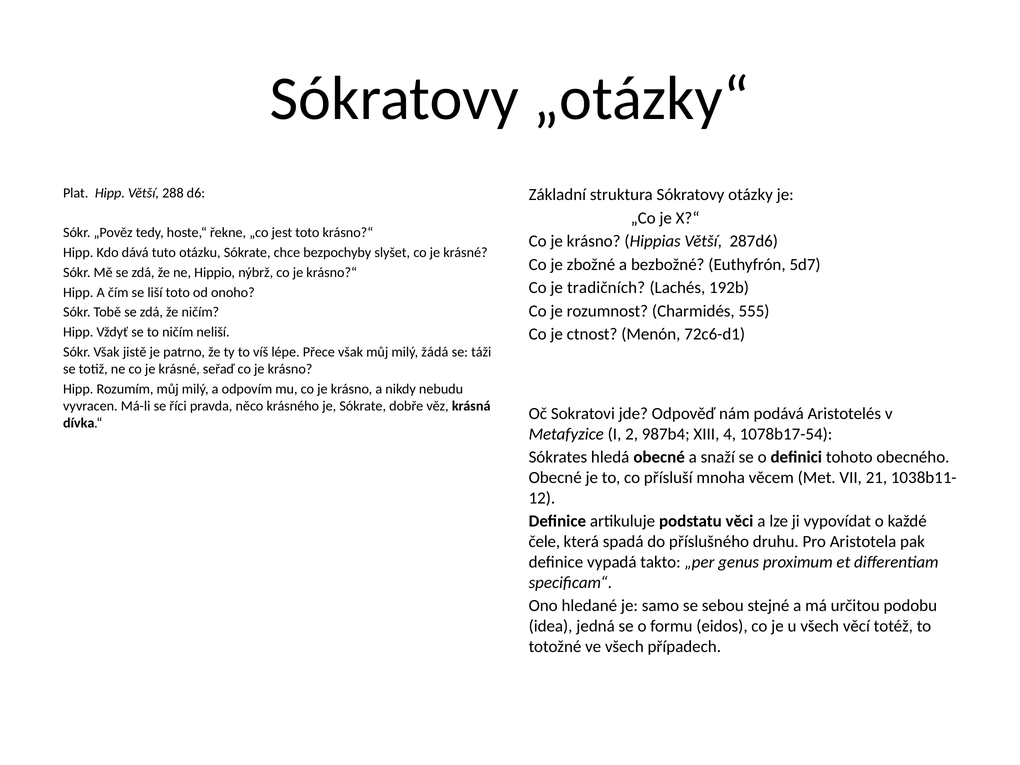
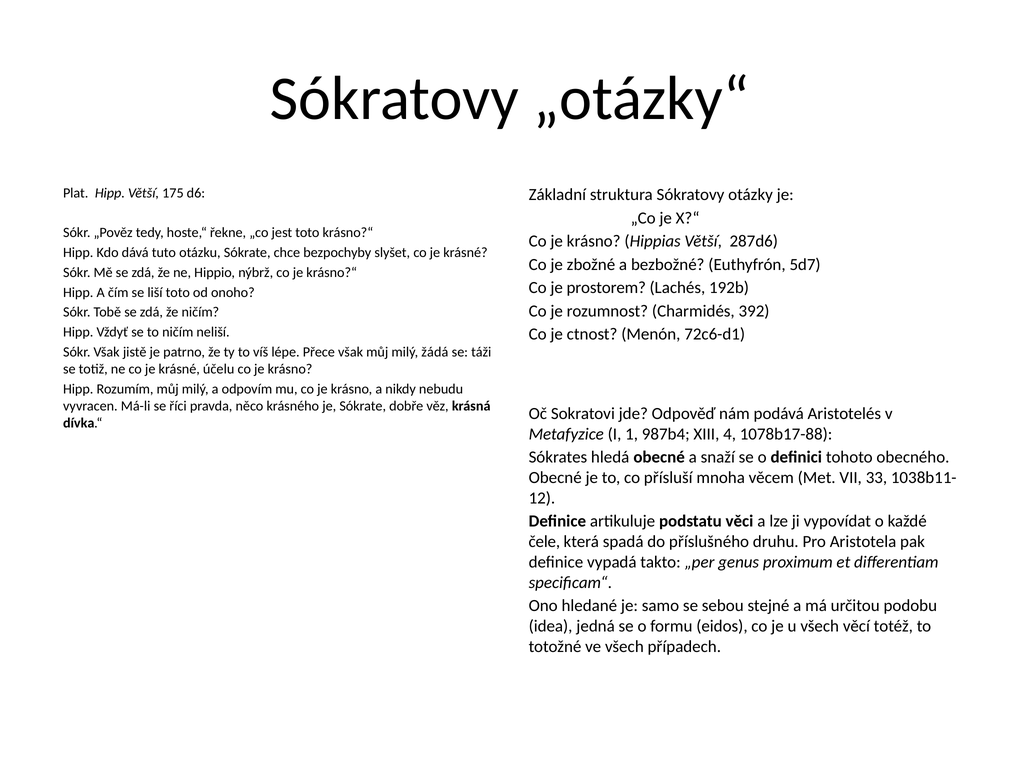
288: 288 -> 175
tradičních: tradičních -> prostorem
555: 555 -> 392
seřaď: seřaď -> účelu
2: 2 -> 1
1078b17-54: 1078b17-54 -> 1078b17-88
21: 21 -> 33
